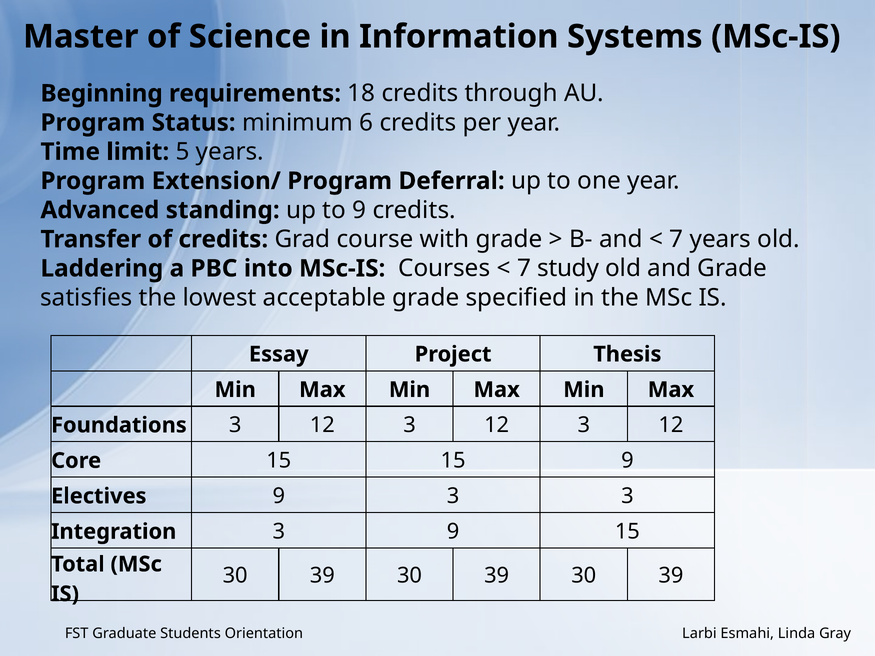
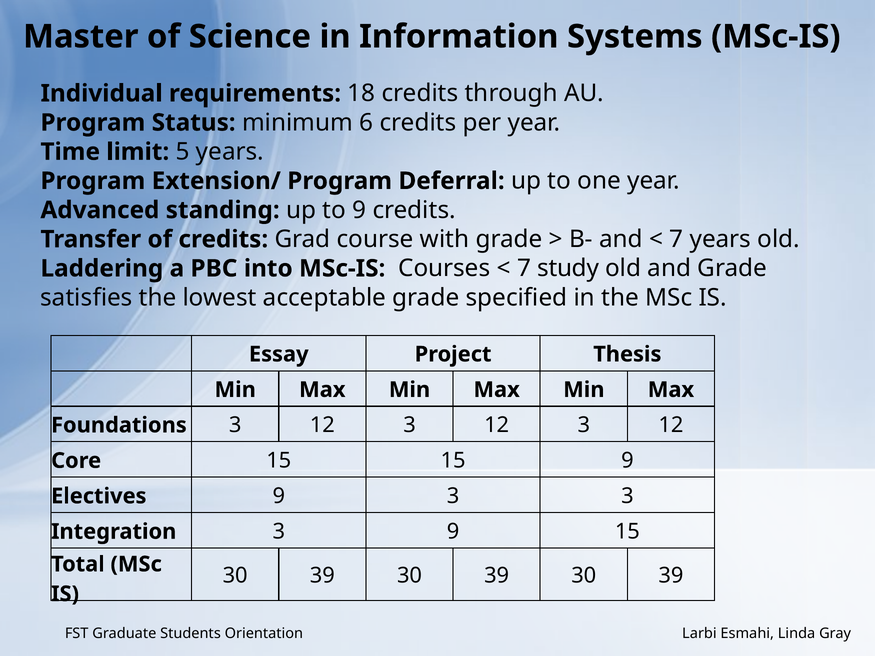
Beginning: Beginning -> Individual
